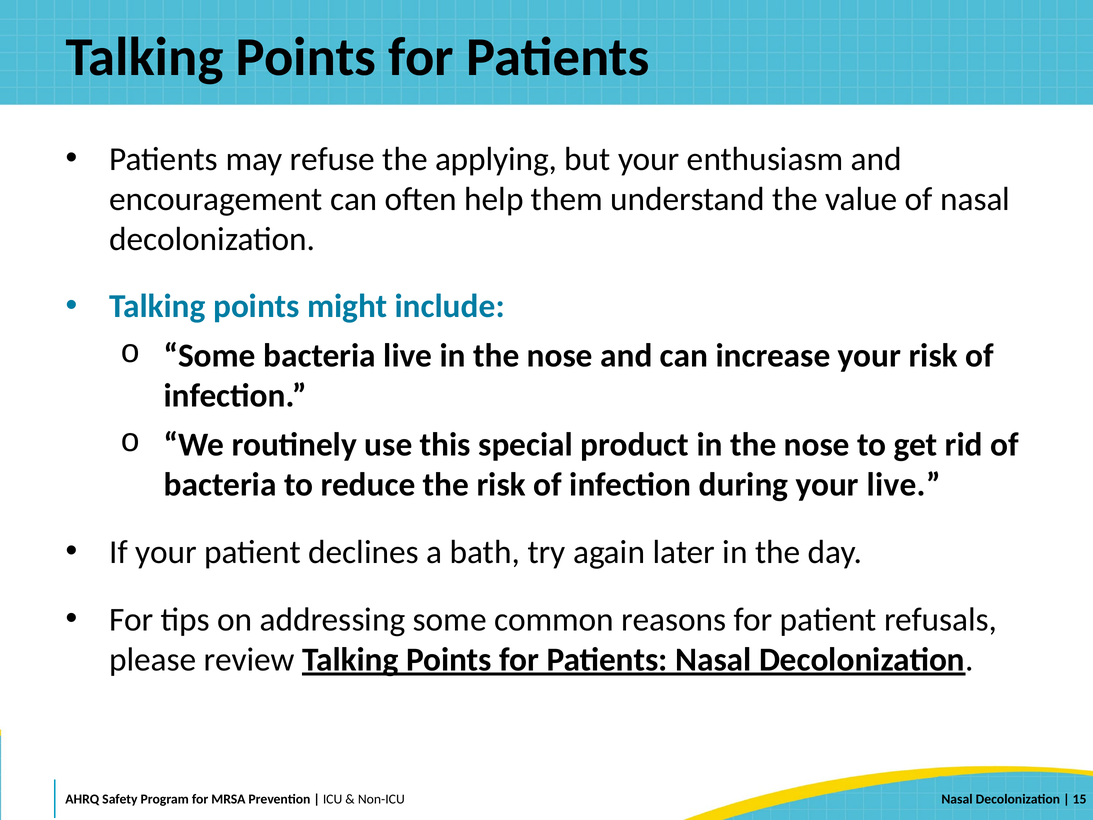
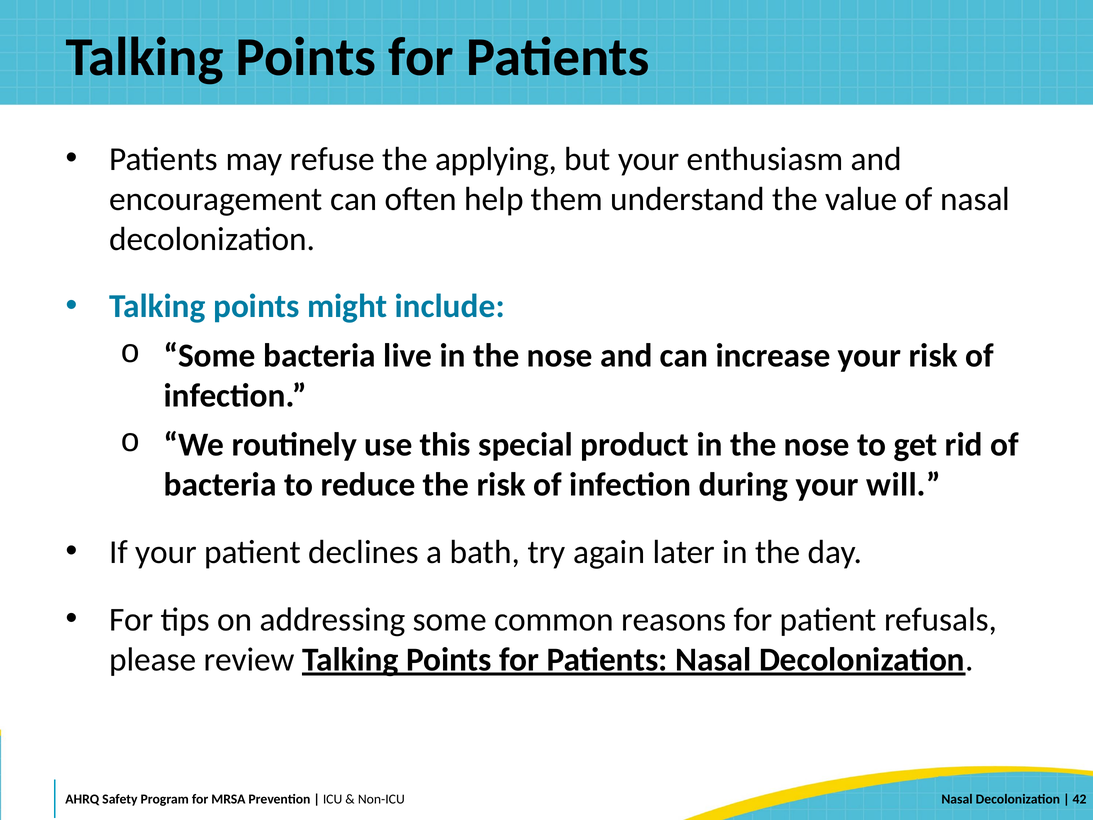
your live: live -> will
15: 15 -> 42
